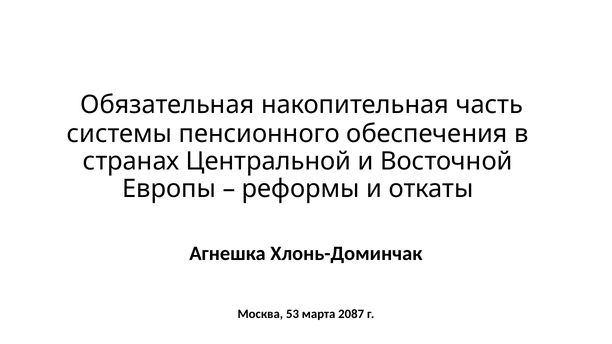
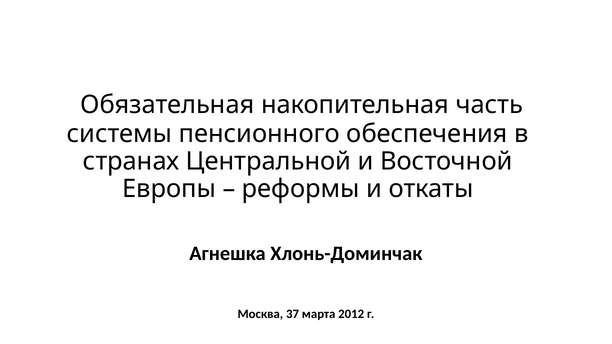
53: 53 -> 37
2087: 2087 -> 2012
